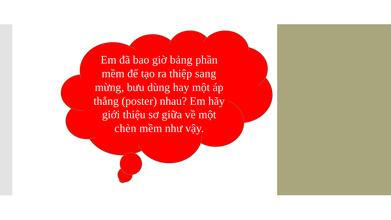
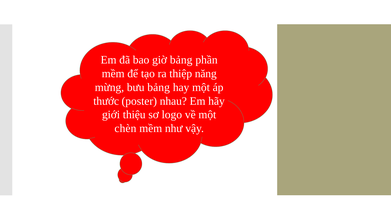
sang: sang -> năng
bưu dùng: dùng -> bảng
thẳng: thẳng -> thước
giữa: giữa -> logo
